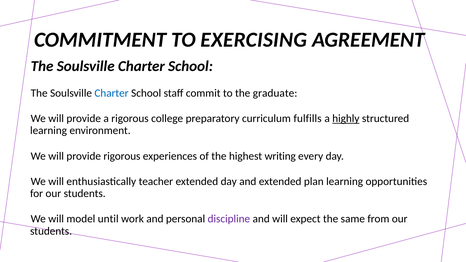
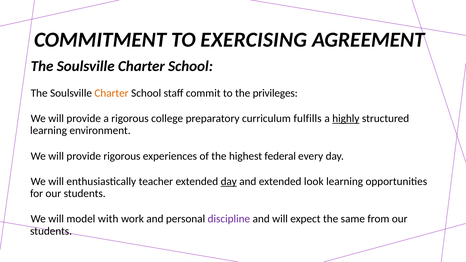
Charter at (112, 93) colour: blue -> orange
graduate: graduate -> privileges
writing: writing -> federal
day at (229, 182) underline: none -> present
plan: plan -> look
until: until -> with
